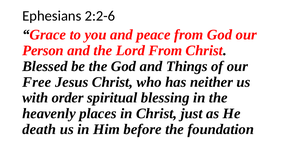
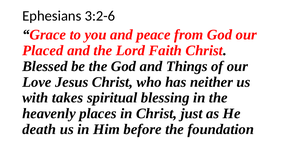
2:2-6: 2:2-6 -> 3:2-6
Person: Person -> Placed
Lord From: From -> Faith
Free: Free -> Love
order: order -> takes
